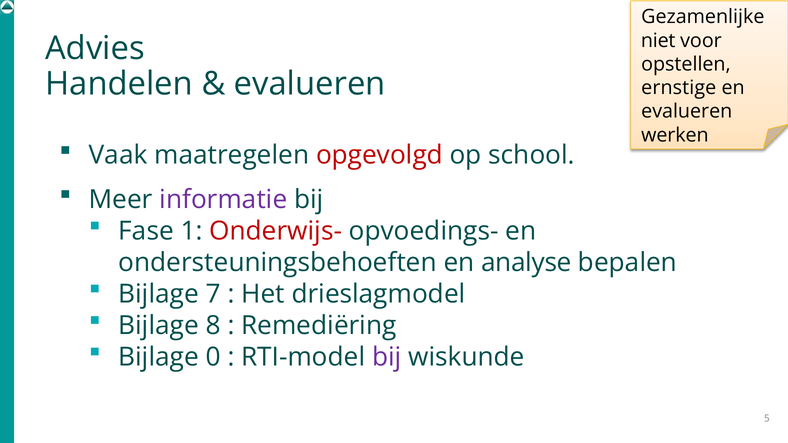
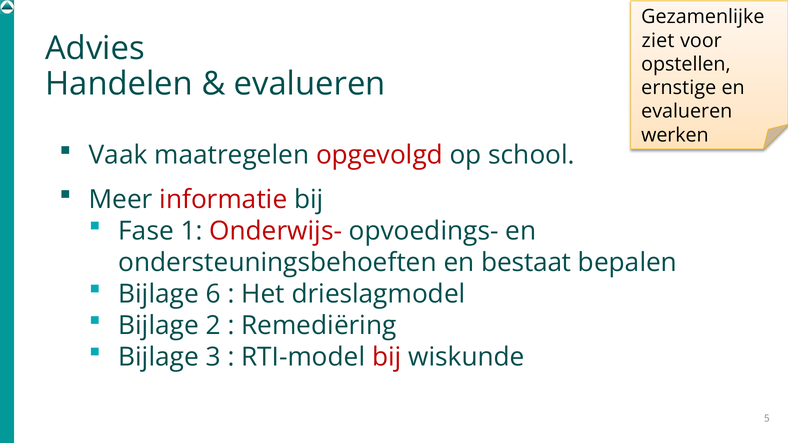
niet: niet -> ziet
informatie colour: purple -> red
analyse: analyse -> bestaat
7: 7 -> 6
8: 8 -> 2
0: 0 -> 3
bij at (387, 357) colour: purple -> red
